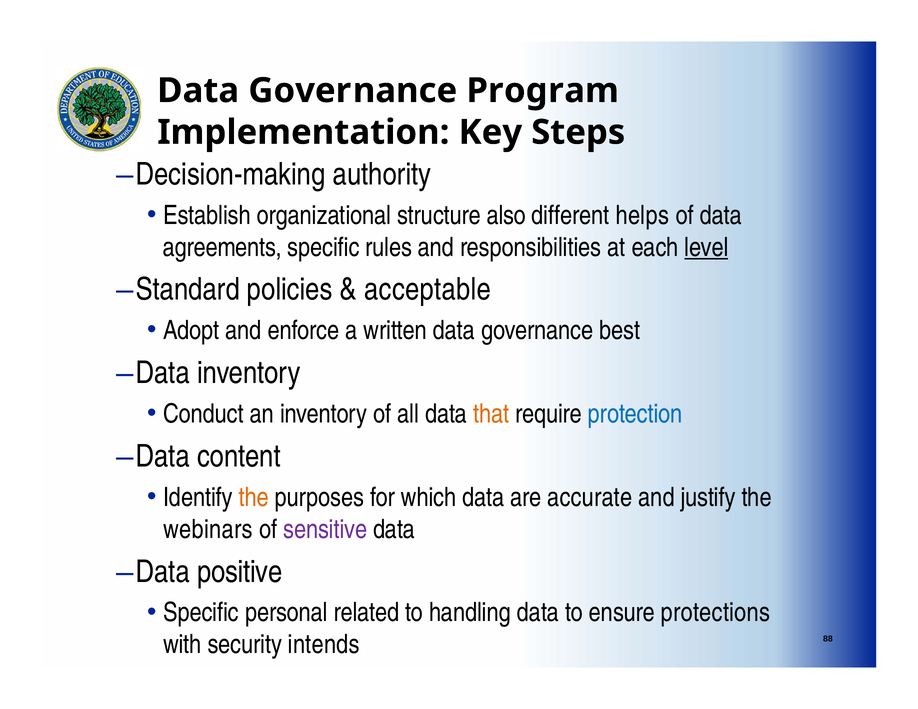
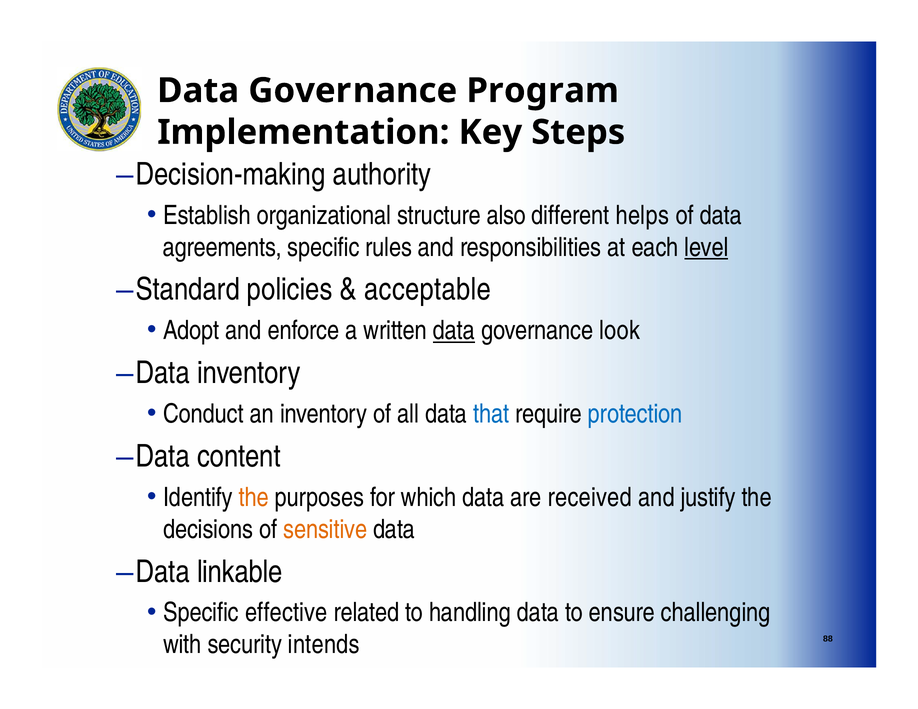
data at (454, 331) underline: none -> present
best: best -> look
that colour: orange -> blue
accurate: accurate -> received
webinars: webinars -> decisions
sensitive colour: purple -> orange
positive: positive -> linkable
personal: personal -> effective
protections: protections -> challenging
